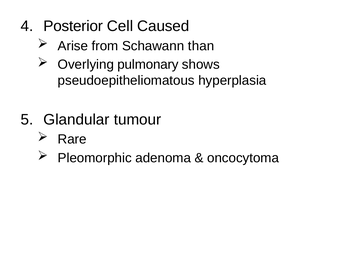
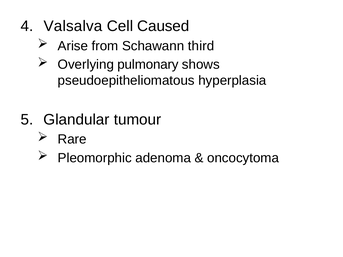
Posterior: Posterior -> Valsalva
than: than -> third
